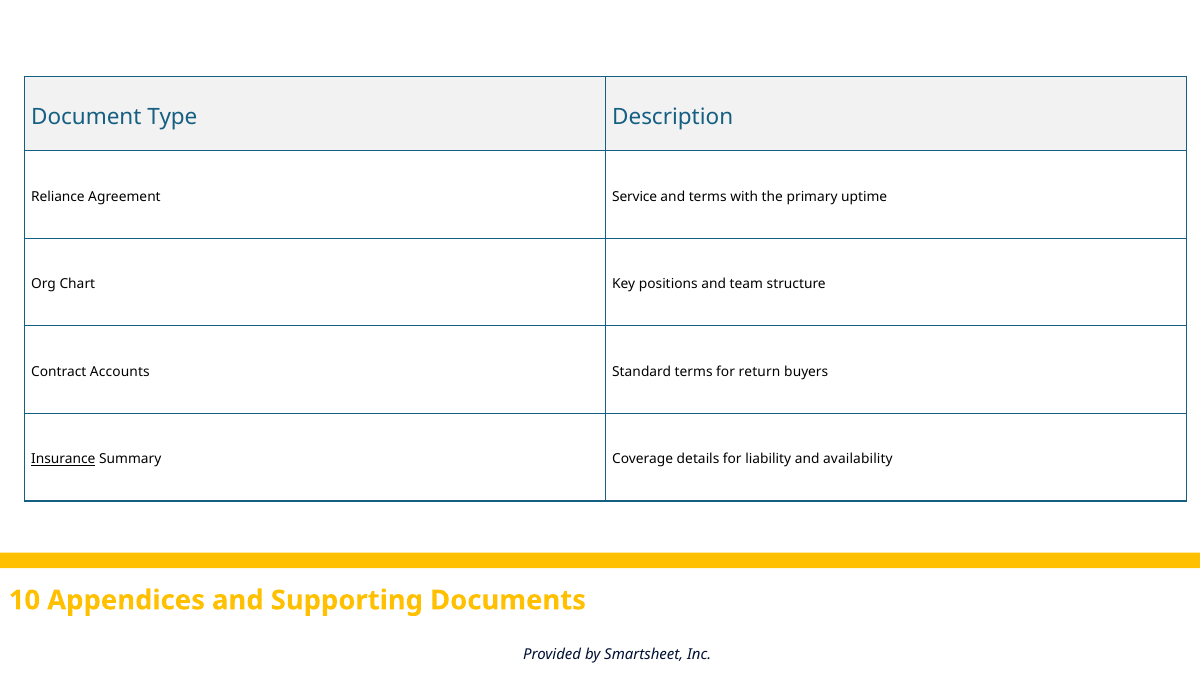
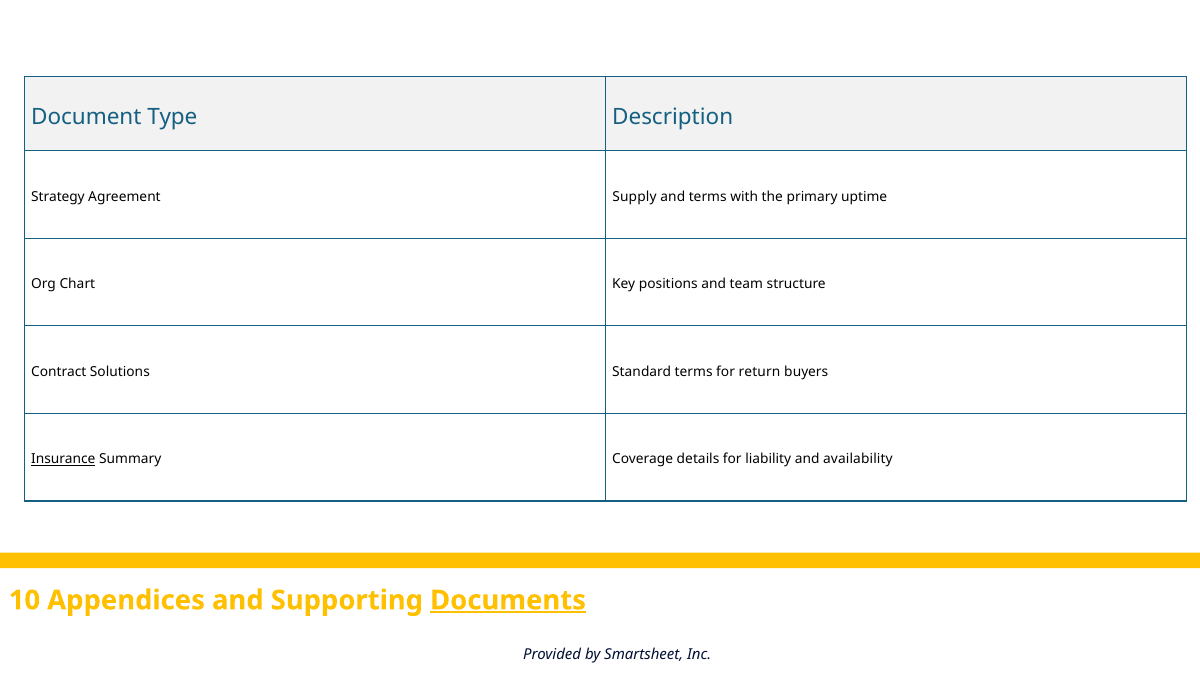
Reliance: Reliance -> Strategy
Service: Service -> Supply
Accounts: Accounts -> Solutions
Documents underline: none -> present
